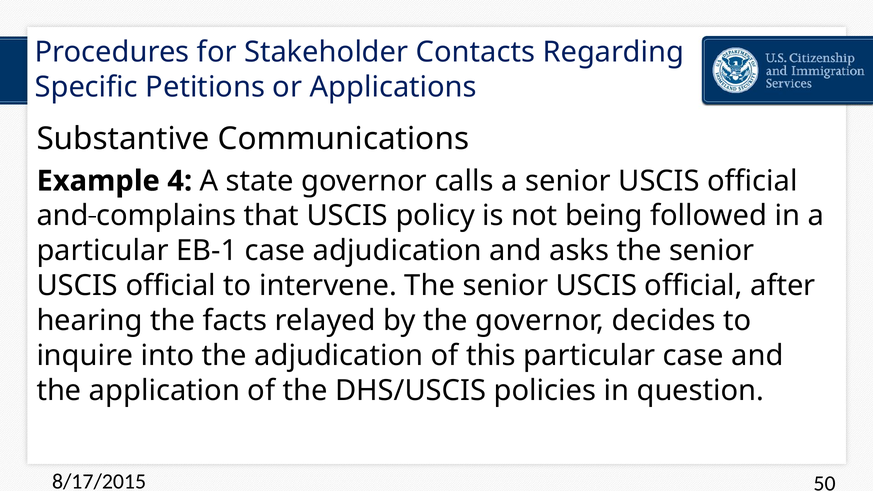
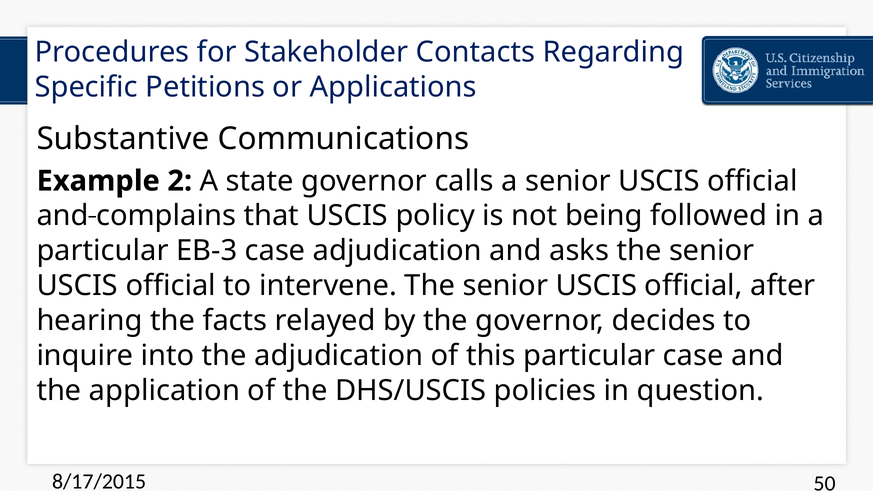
4: 4 -> 2
EB-1: EB-1 -> EB-3
